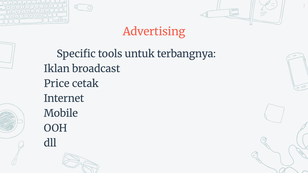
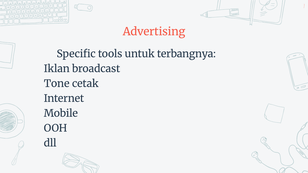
Price: Price -> Tone
